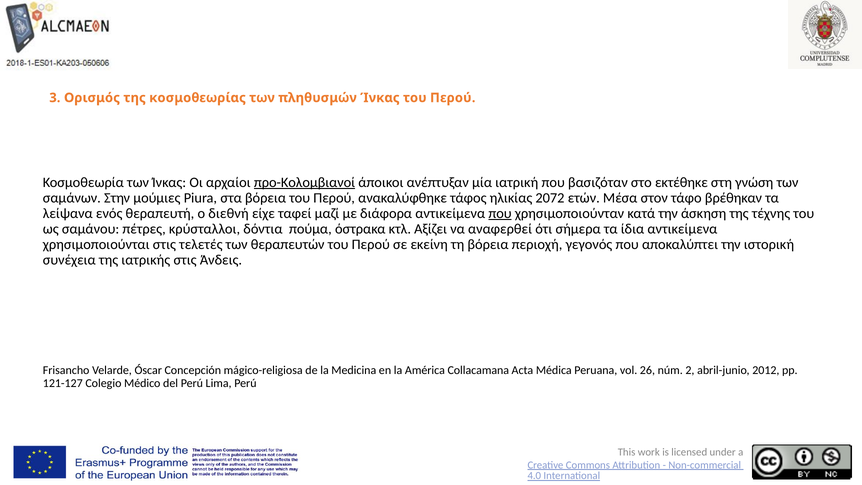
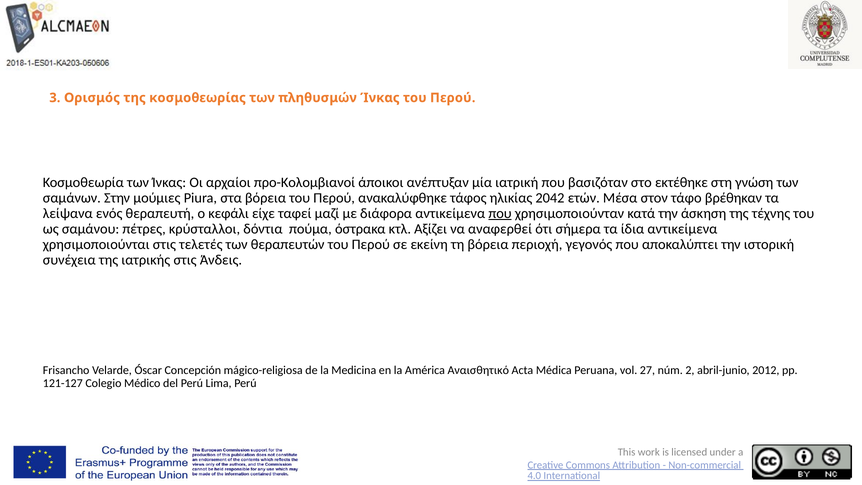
προ-Κολομβιανοί underline: present -> none
2072: 2072 -> 2042
διεθνή: διεθνή -> κεφάλι
Collacamana: Collacamana -> Αναισθητικό
26: 26 -> 27
